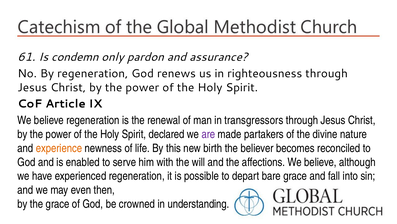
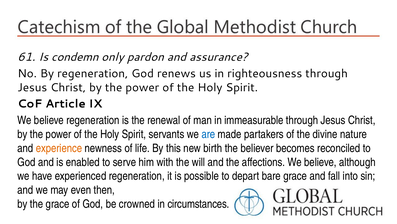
transgressors: transgressors -> immeasurable
declared: declared -> servants
are colour: purple -> blue
understanding: understanding -> circumstances
